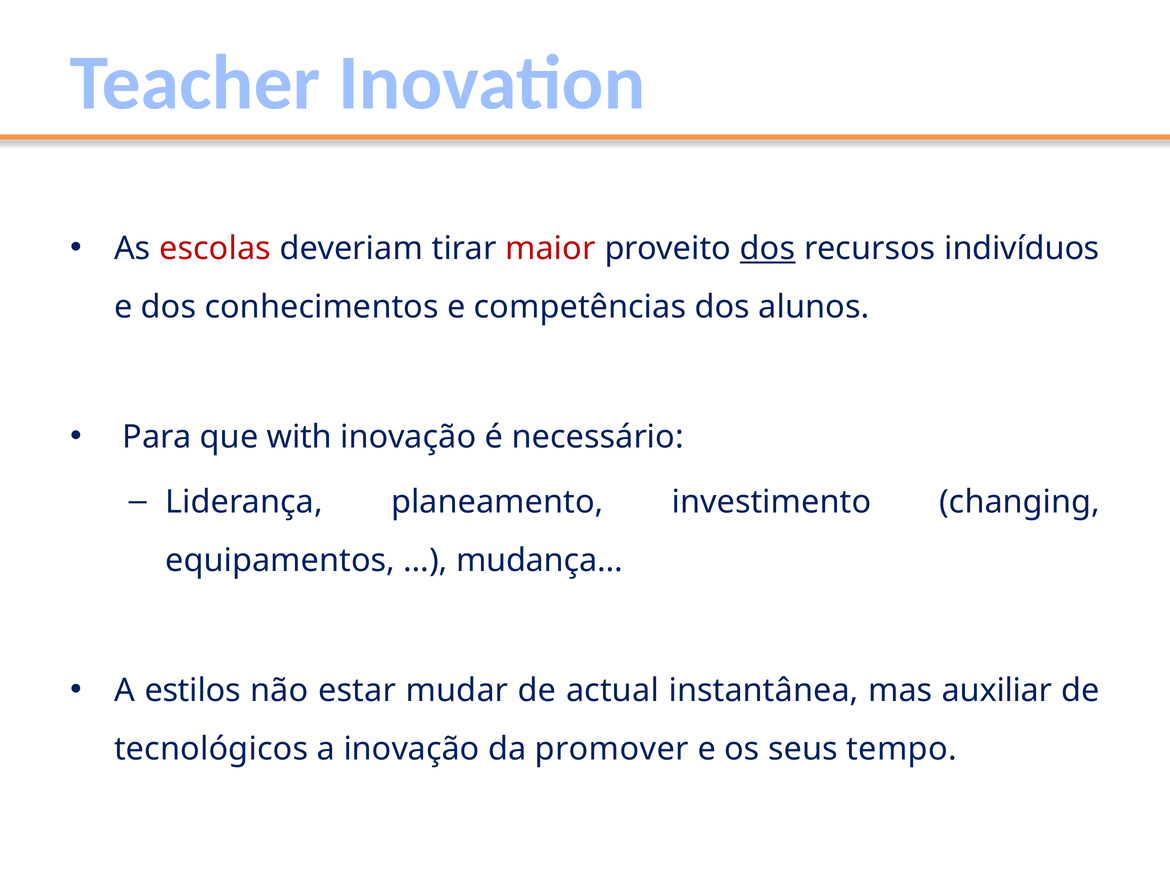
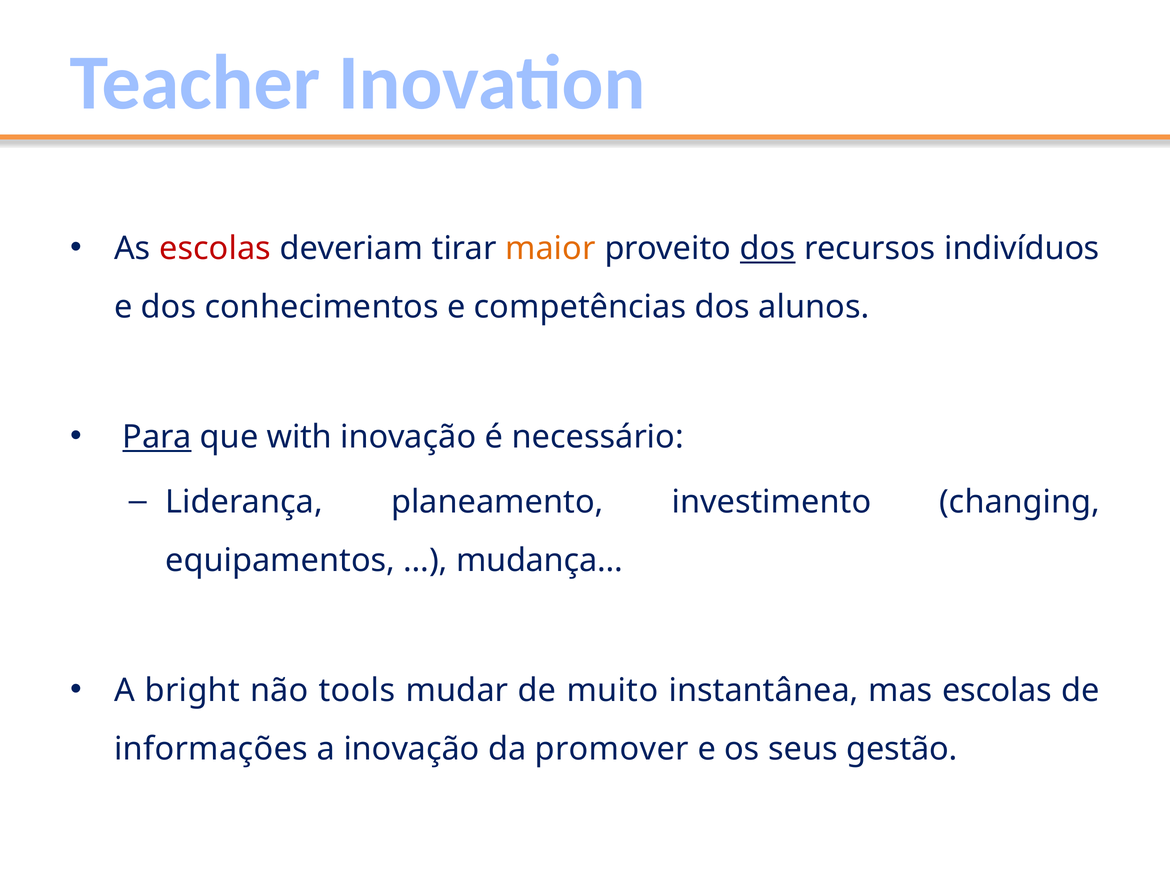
maior colour: red -> orange
Para underline: none -> present
estilos: estilos -> bright
estar: estar -> tools
actual: actual -> muito
mas auxiliar: auxiliar -> escolas
tecnológicos: tecnológicos -> informações
tempo: tempo -> gestão
